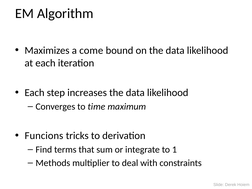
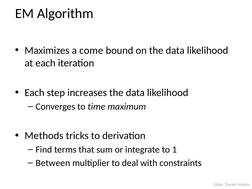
Funcions: Funcions -> Methods
Methods: Methods -> Between
